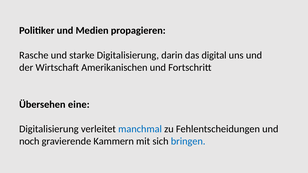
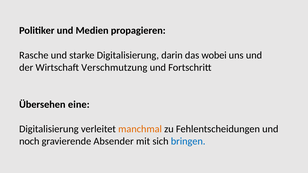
digital: digital -> wobei
Amerikanischen: Amerikanischen -> Verschmutzung
manchmal colour: blue -> orange
Kammern: Kammern -> Absender
